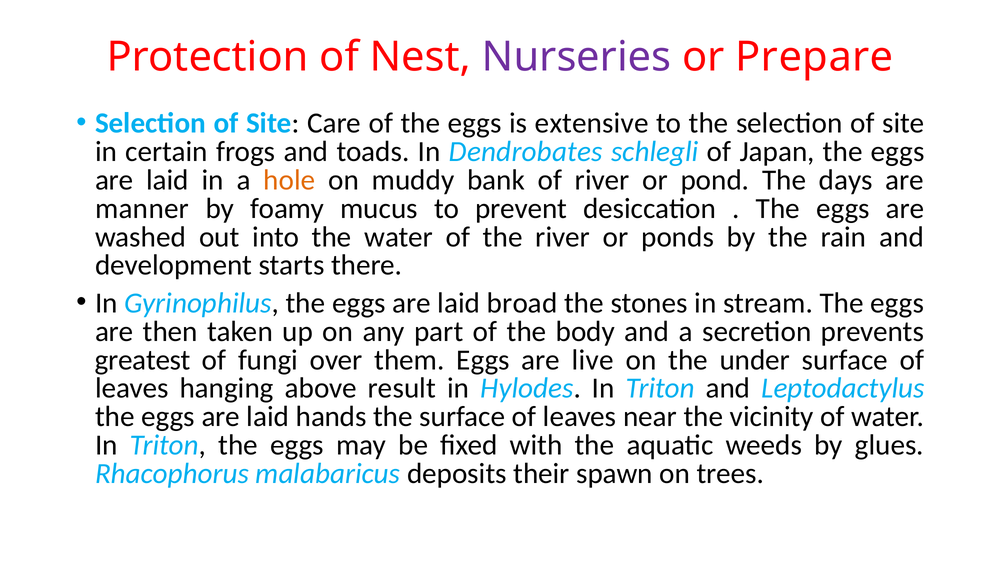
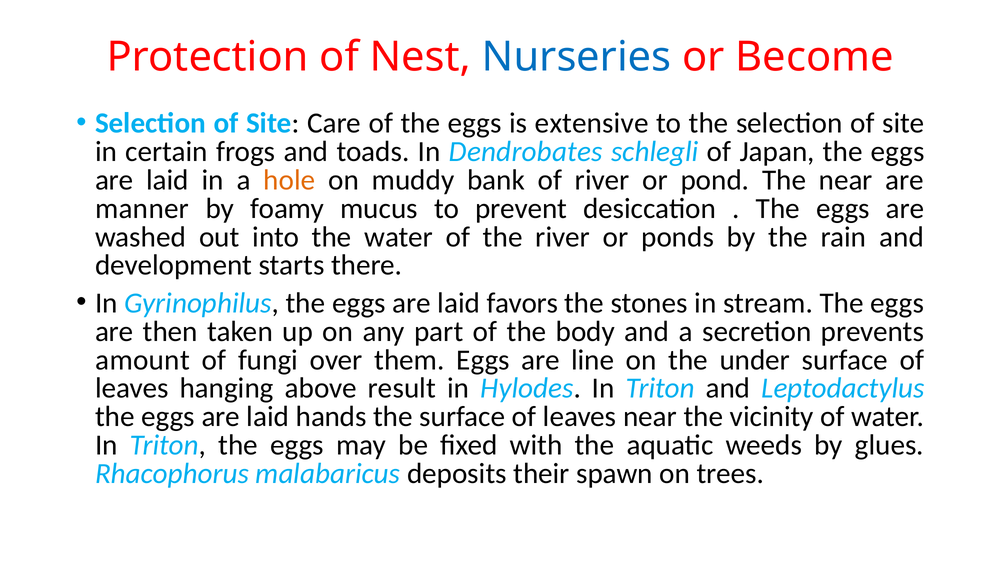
Nurseries colour: purple -> blue
Prepare: Prepare -> Become
The days: days -> near
broad: broad -> favors
greatest: greatest -> amount
live: live -> line
